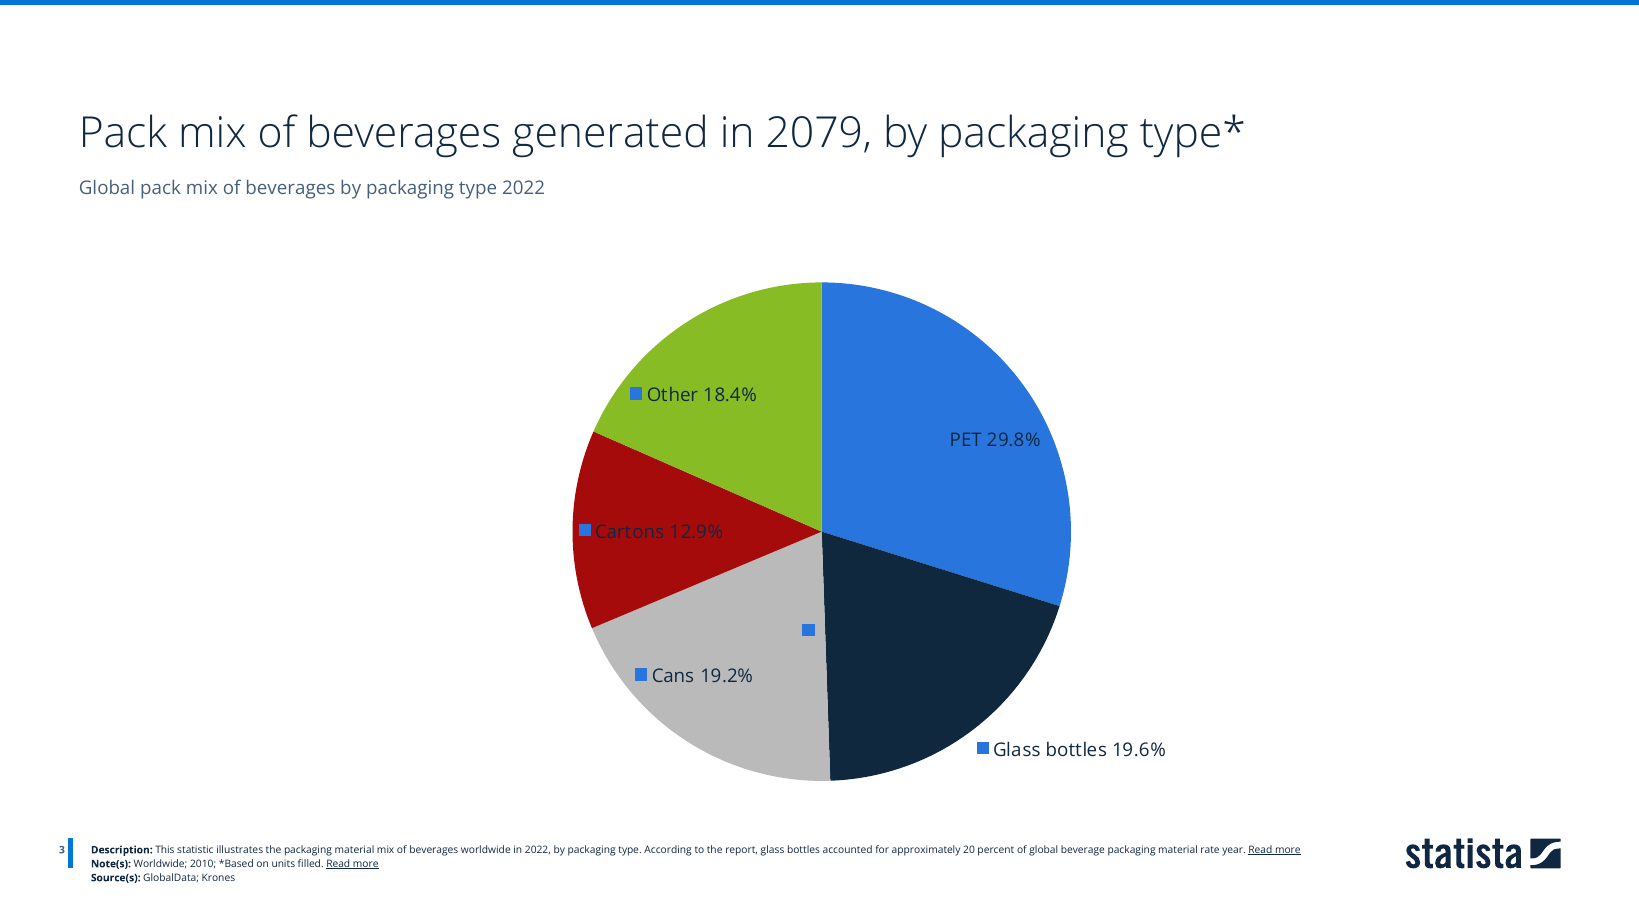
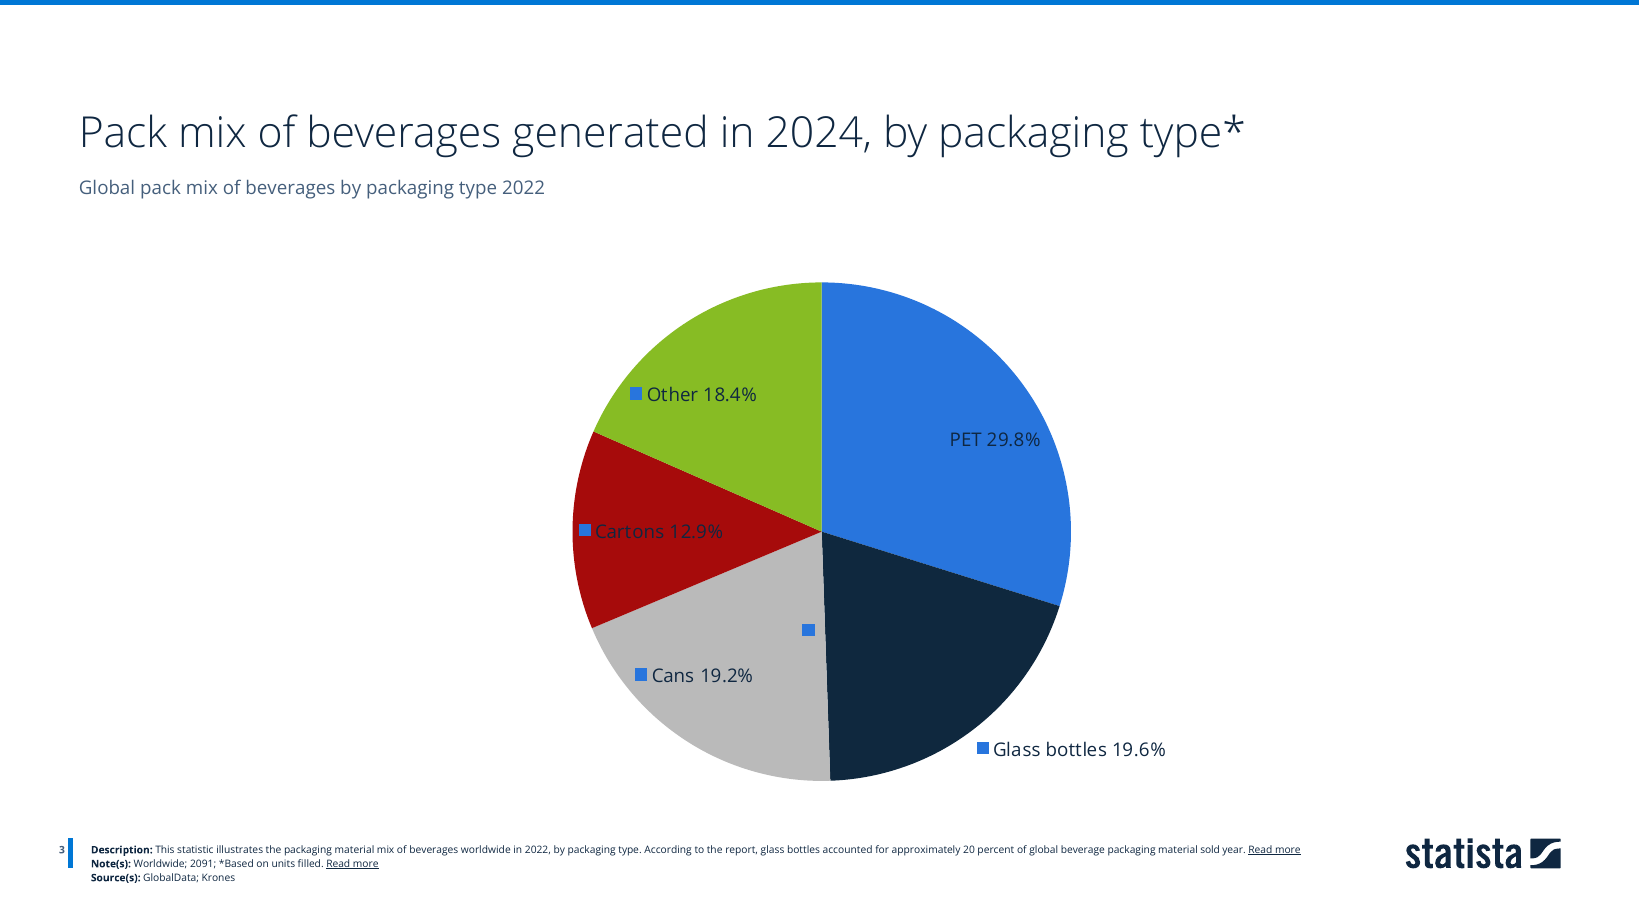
2079: 2079 -> 2024
rate: rate -> sold
2010: 2010 -> 2091
